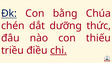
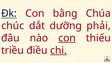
chén: chén -> chúc
thức: thức -> phải
con at (67, 38) underline: none -> present
